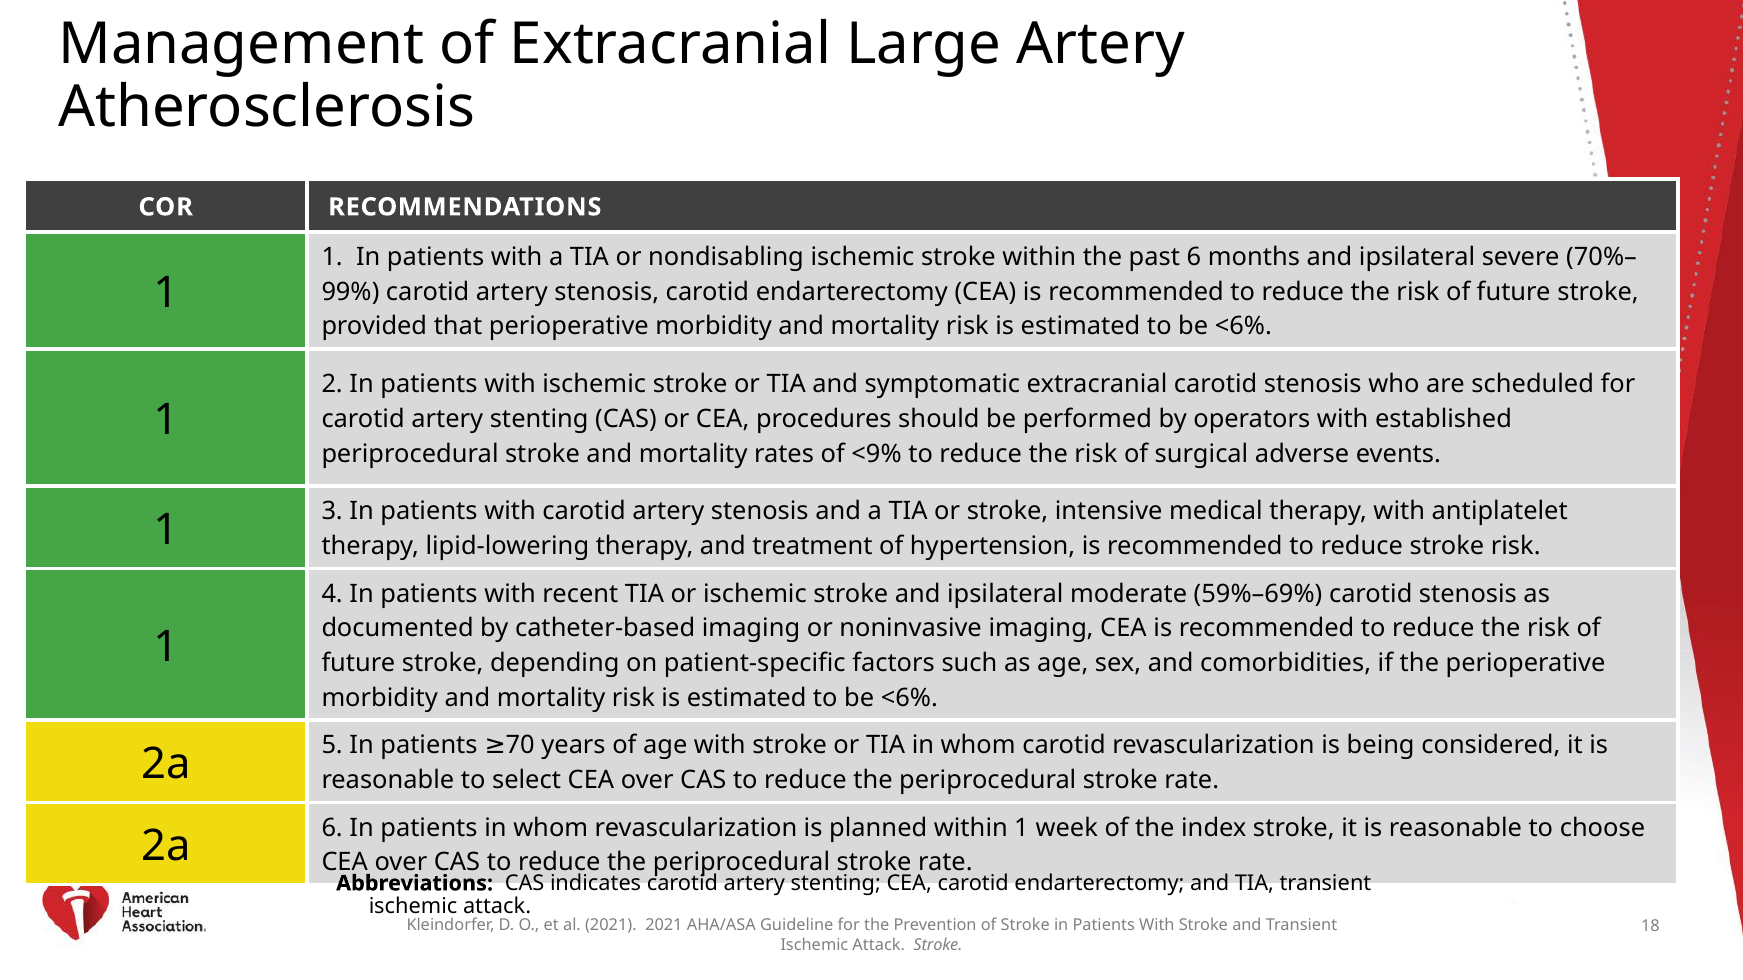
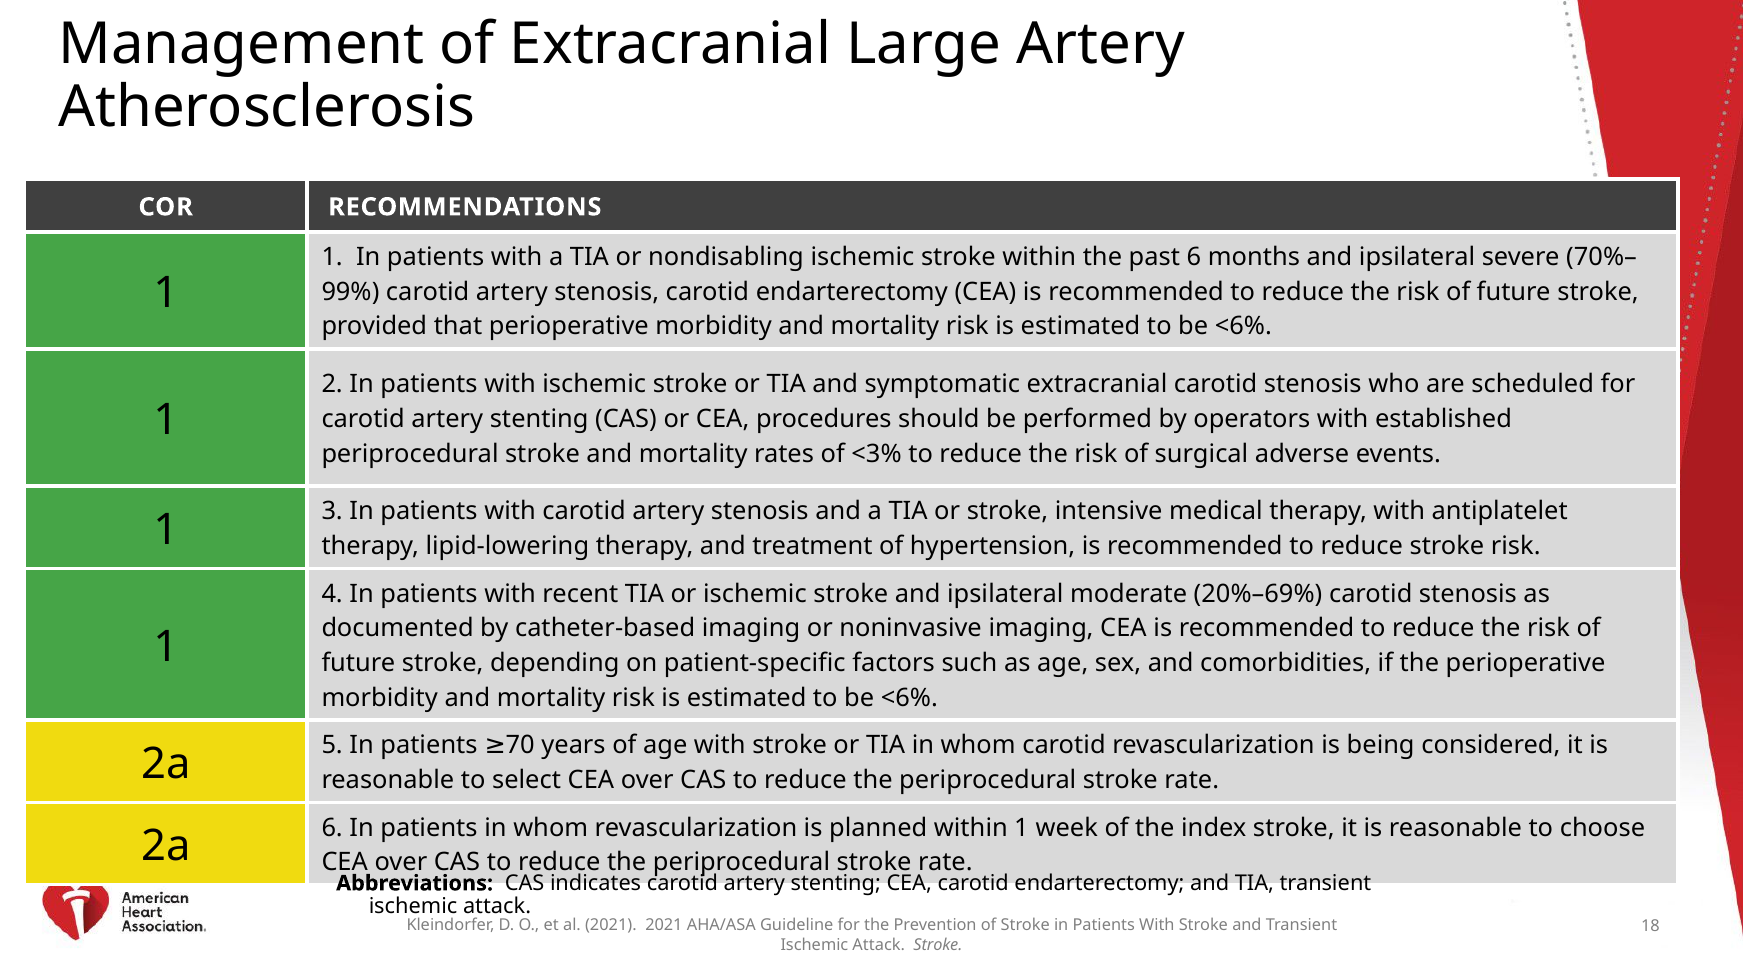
<9%: <9% -> <3%
59%–69%: 59%–69% -> 20%–69%
